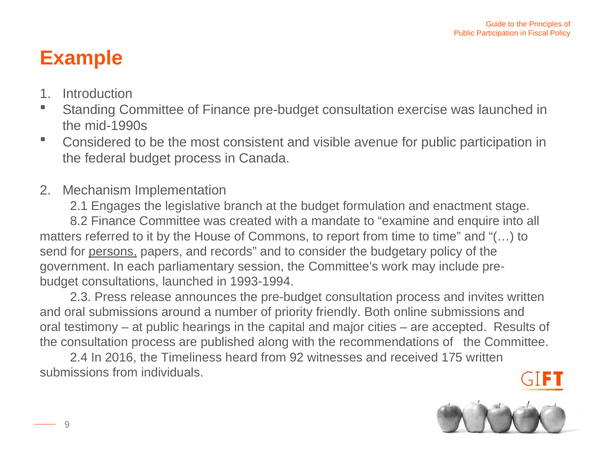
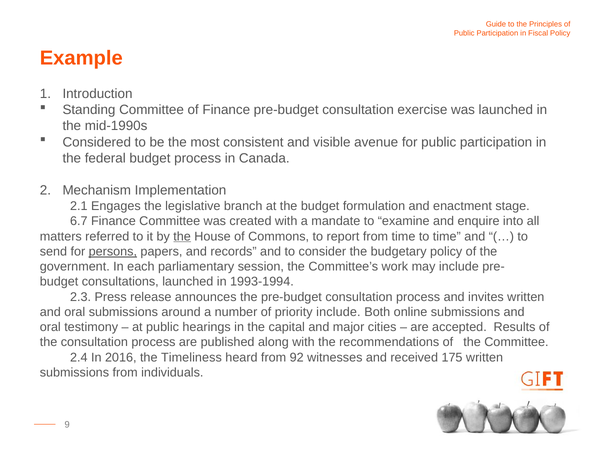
8.2: 8.2 -> 6.7
the at (182, 236) underline: none -> present
priority friendly: friendly -> include
